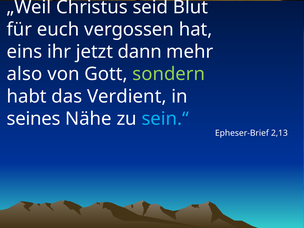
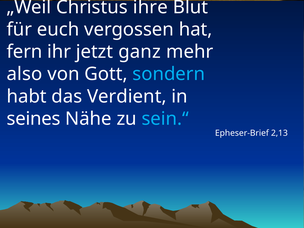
seid: seid -> ihre
eins: eins -> fern
dann: dann -> ganz
sondern colour: light green -> light blue
